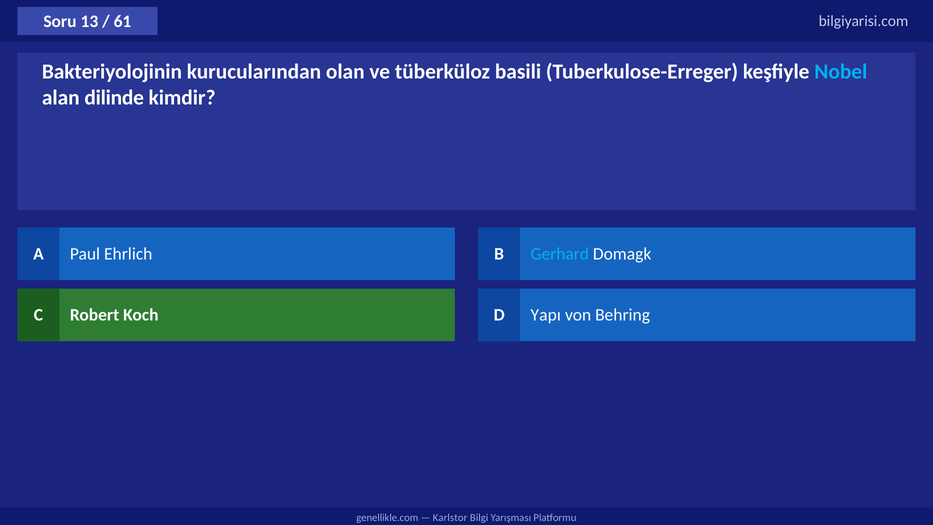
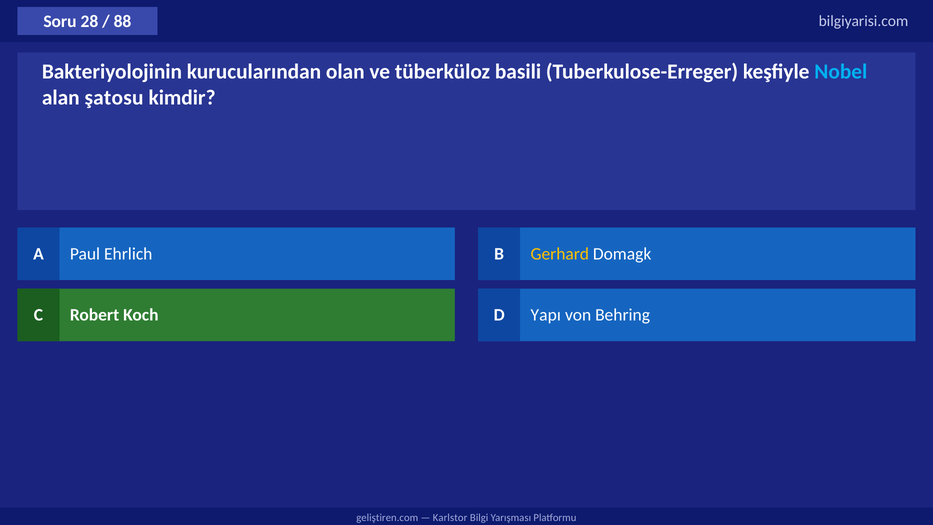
13: 13 -> 28
61: 61 -> 88
dilinde: dilinde -> şatosu
Gerhard colour: light blue -> yellow
genellikle.com: genellikle.com -> geliştiren.com
